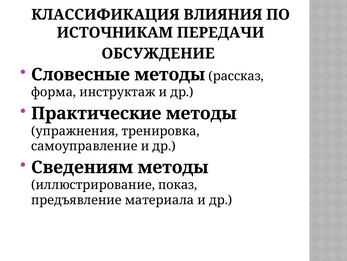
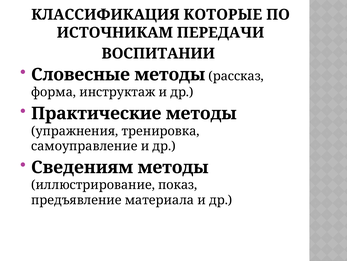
ВЛИЯНИЯ: ВЛИЯНИЯ -> КОТОРЫЕ
ОБСУЖДЕНИЕ: ОБСУЖДЕНИЕ -> ВОСПИТАНИИ
